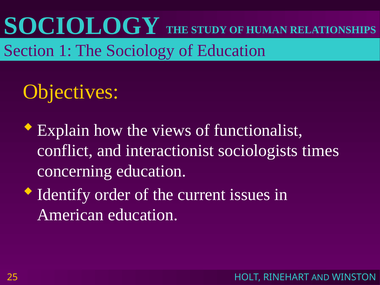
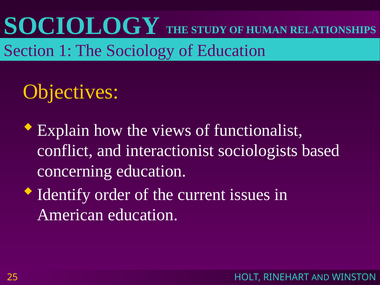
times: times -> based
